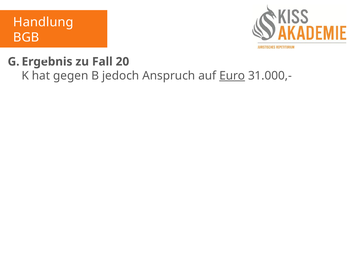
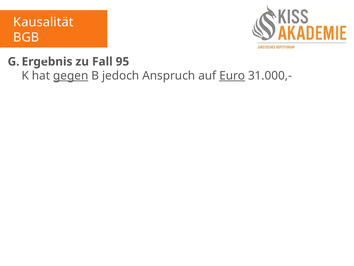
Handlung: Handlung -> Kausalität
20: 20 -> 95
gegen underline: none -> present
